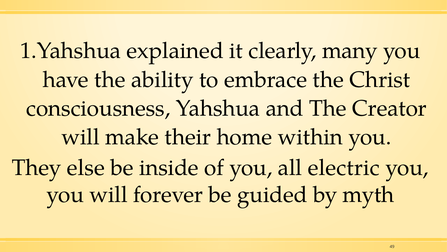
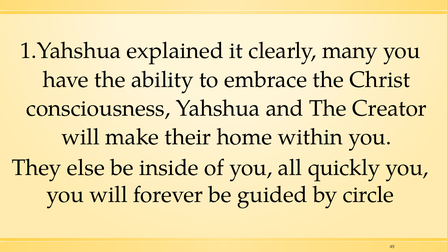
electric: electric -> quickly
myth: myth -> circle
